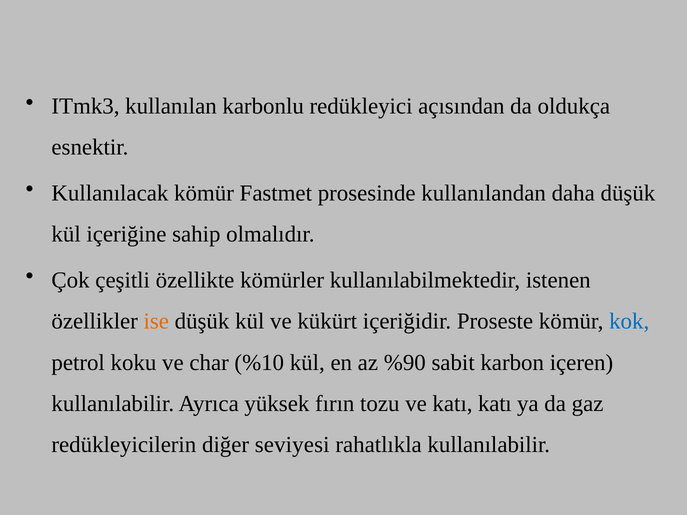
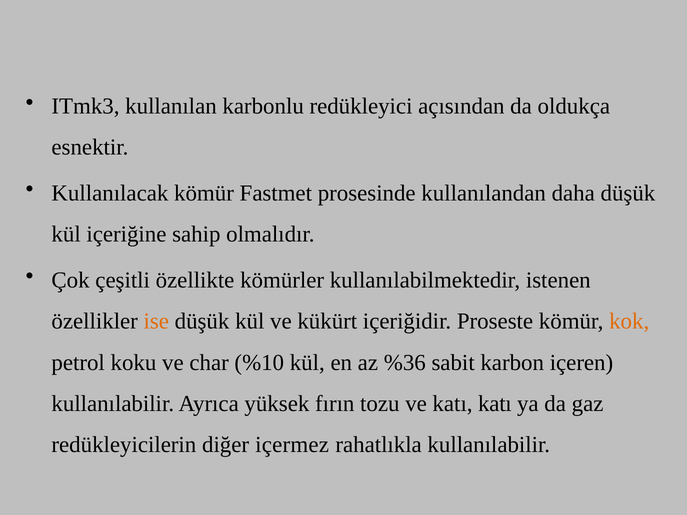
kok colour: blue -> orange
%90: %90 -> %36
seviyesi: seviyesi -> içermez
